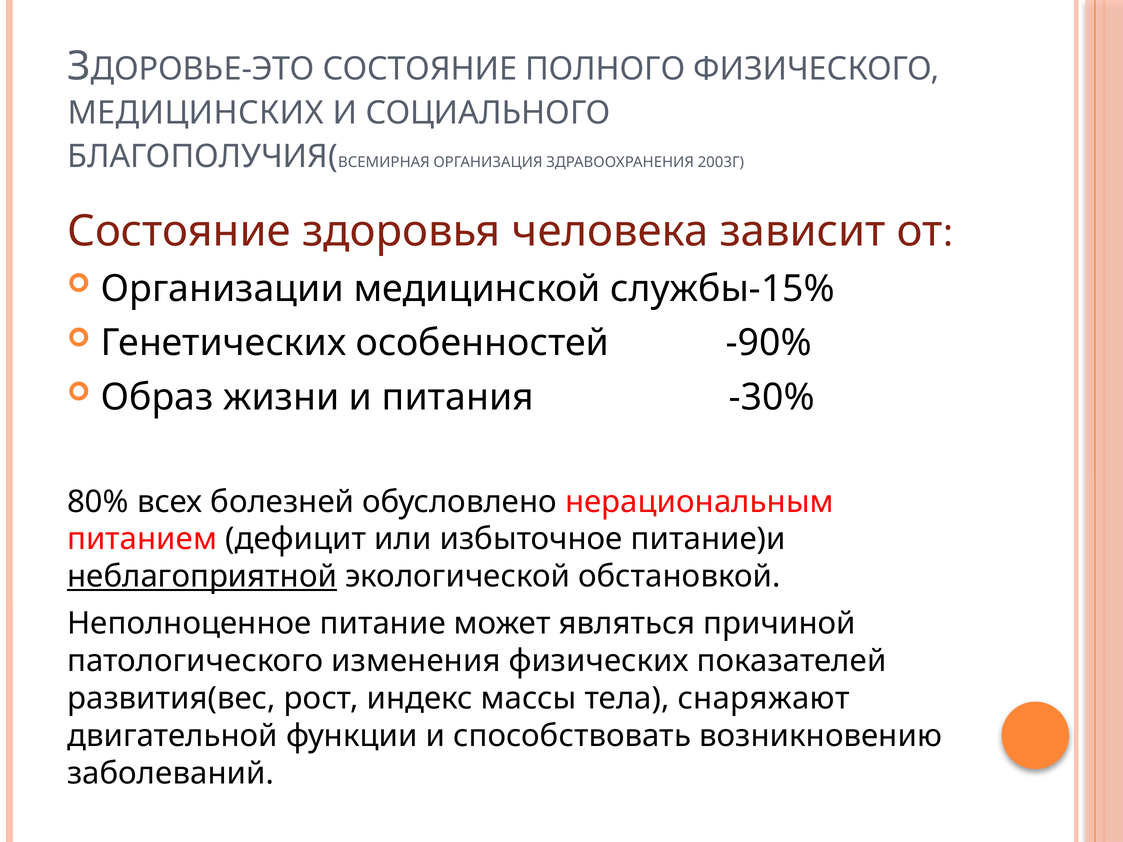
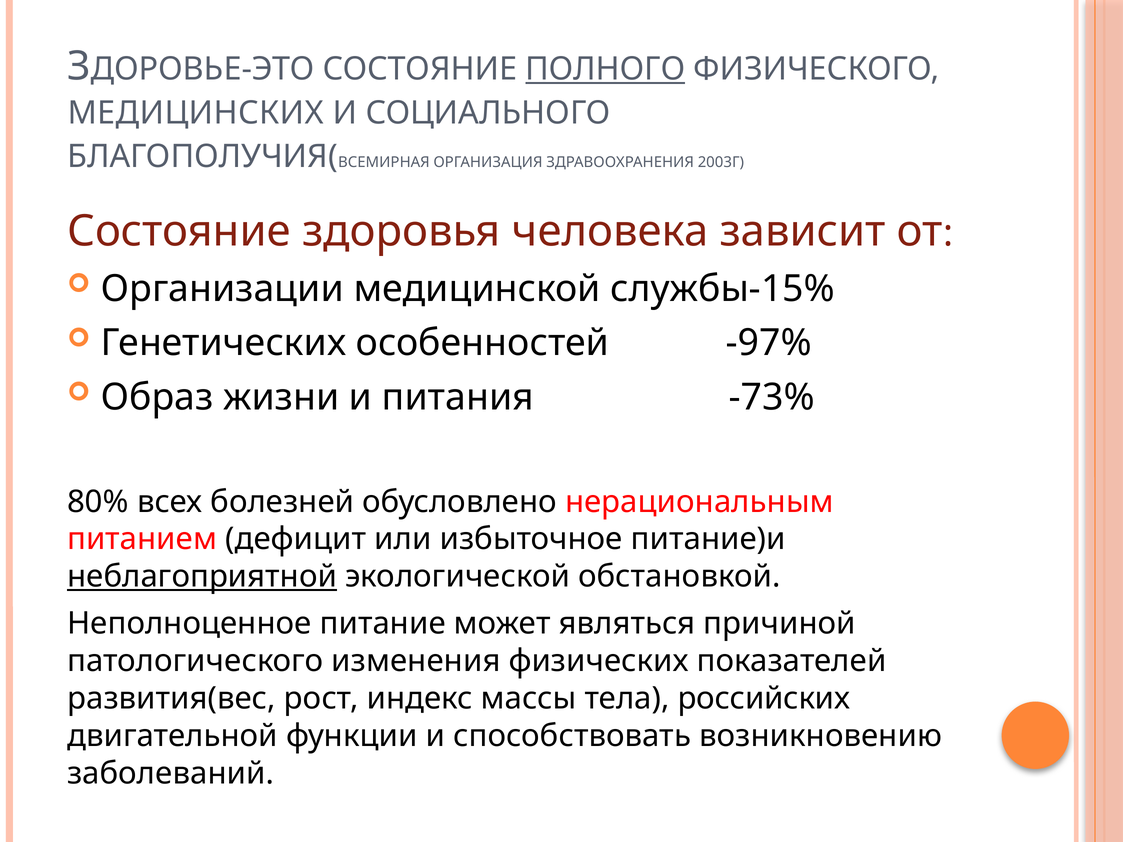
ПОЛНОГО underline: none -> present
-90%: -90% -> -97%
-30%: -30% -> -73%
снаряжают: снаряжают -> российских
